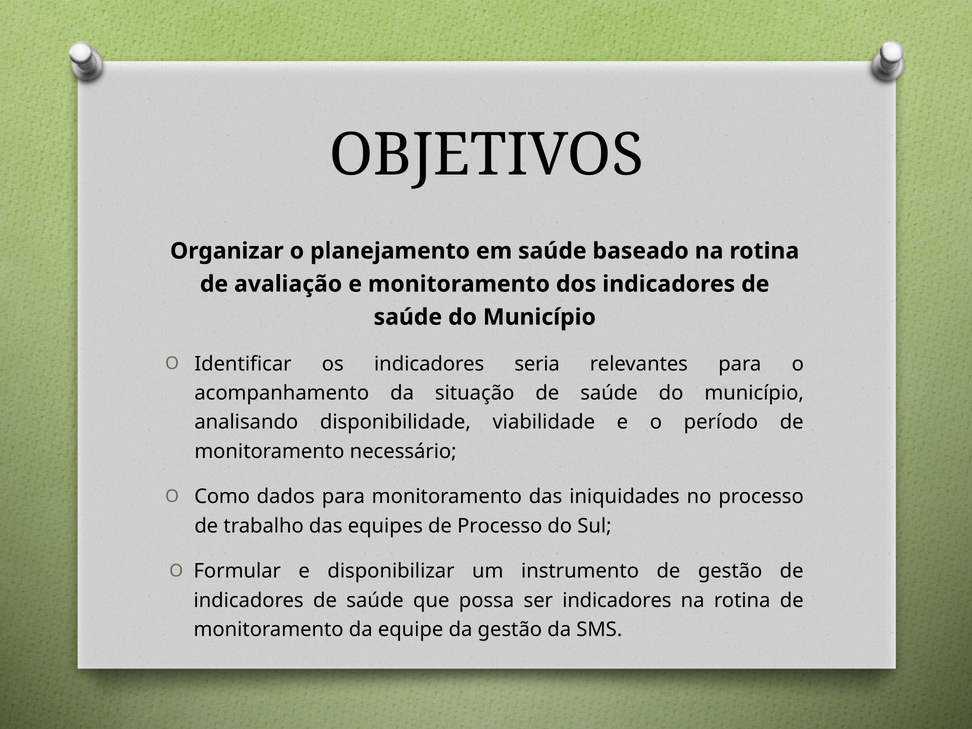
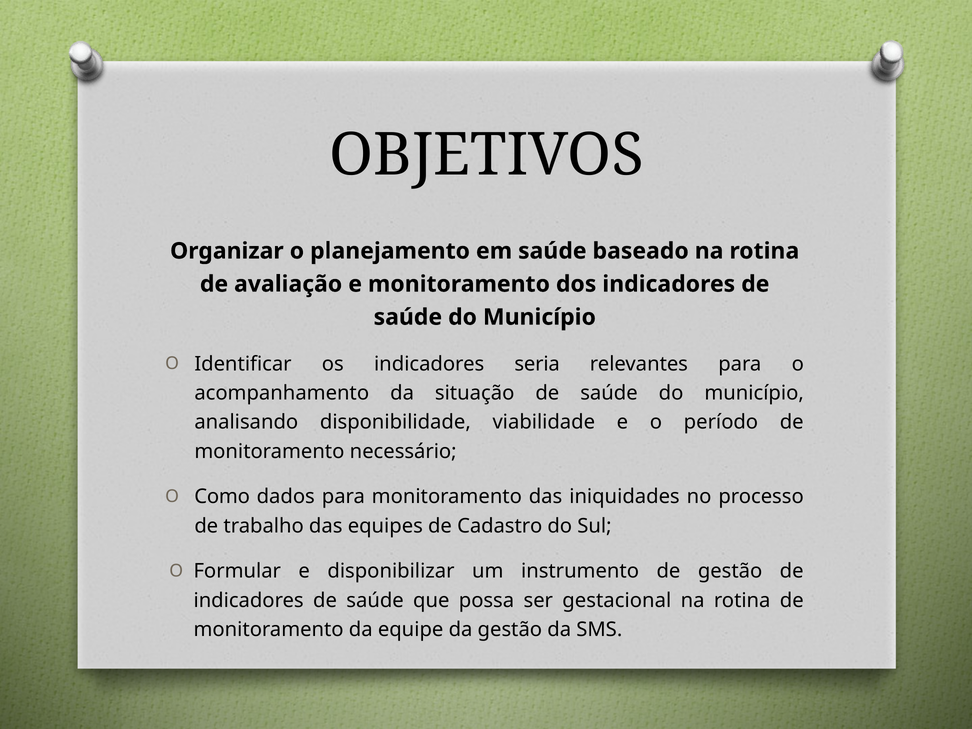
de Processo: Processo -> Cadastro
ser indicadores: indicadores -> gestacional
